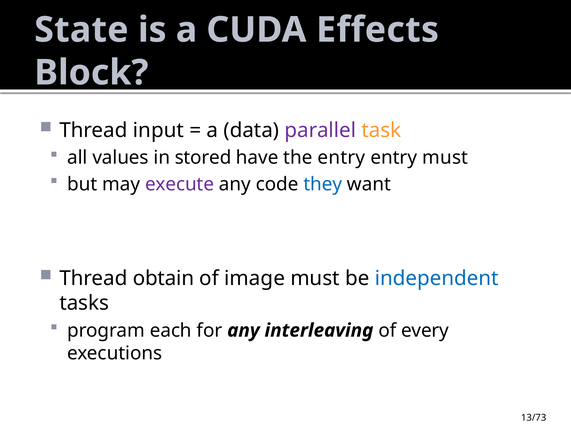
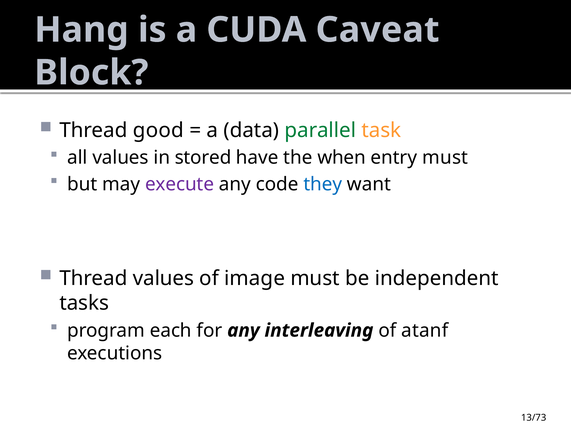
State: State -> Hang
Effects: Effects -> Caveat
input: input -> good
parallel colour: purple -> green
the entry: entry -> when
Thread obtain: obtain -> values
independent colour: blue -> black
every: every -> atanf
